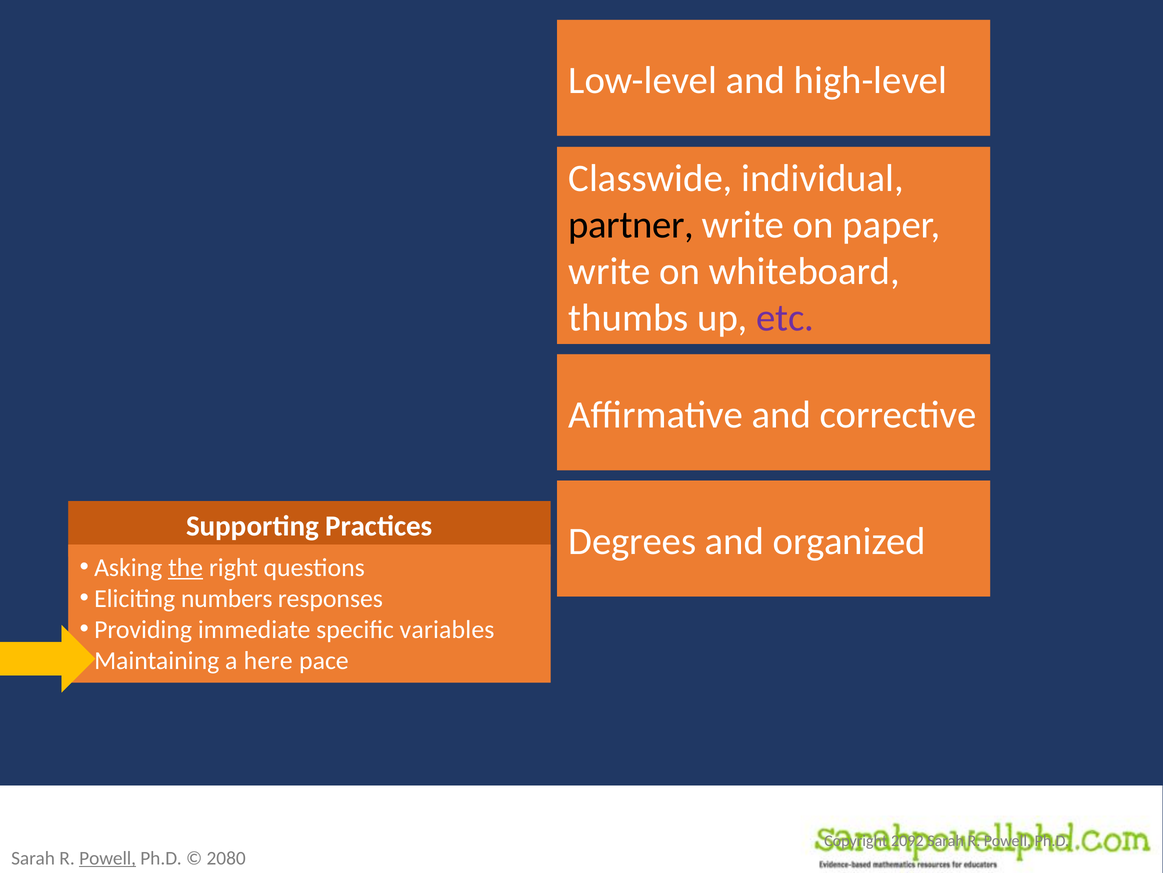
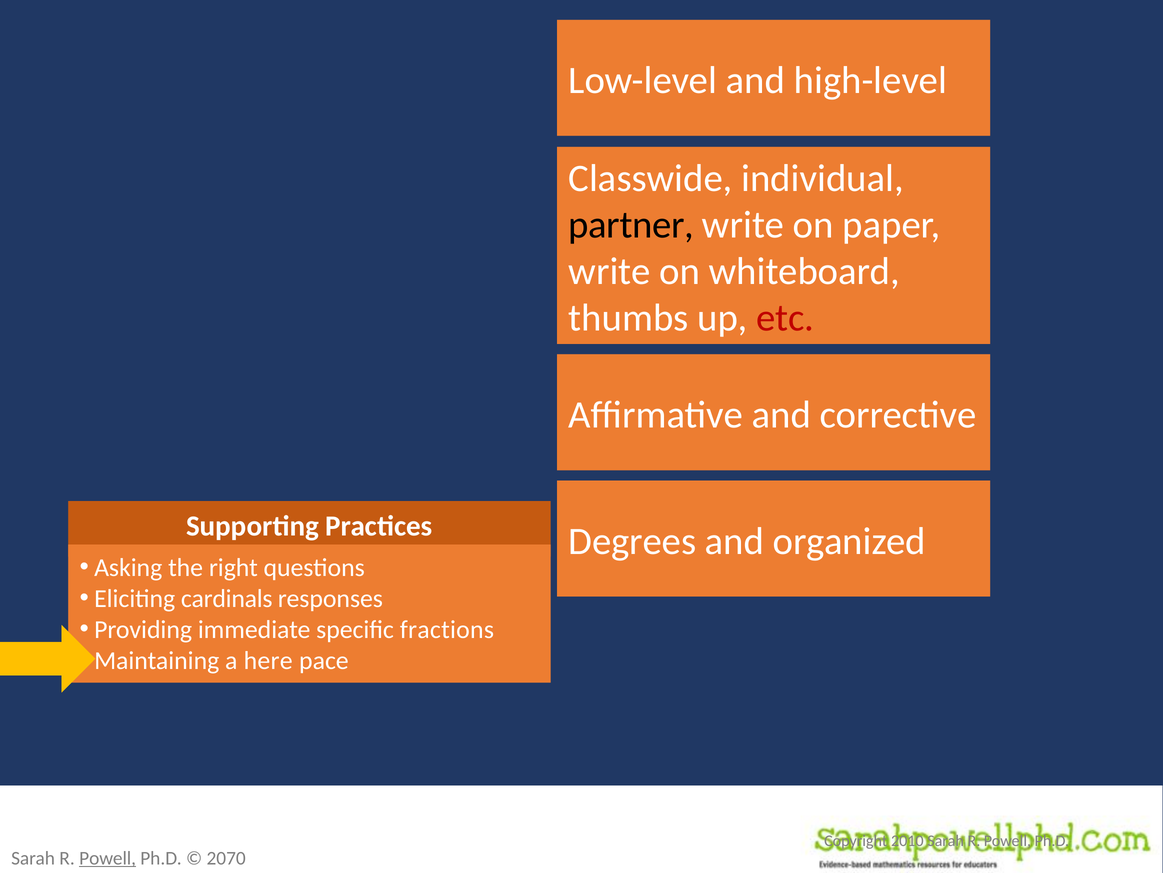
etc colour: purple -> red
the underline: present -> none
numbers: numbers -> cardinals
variables: variables -> fractions
2092: 2092 -> 2010
2080: 2080 -> 2070
